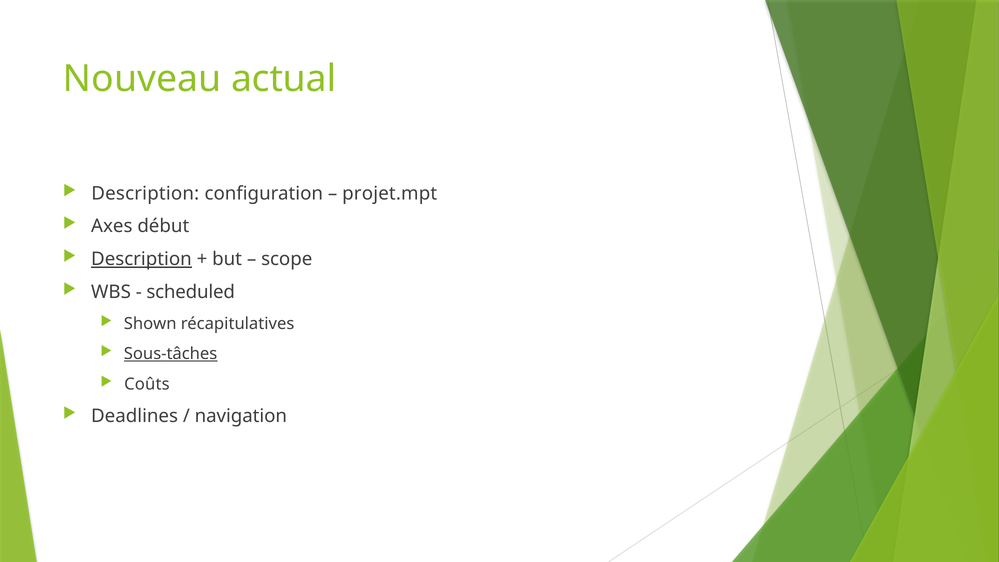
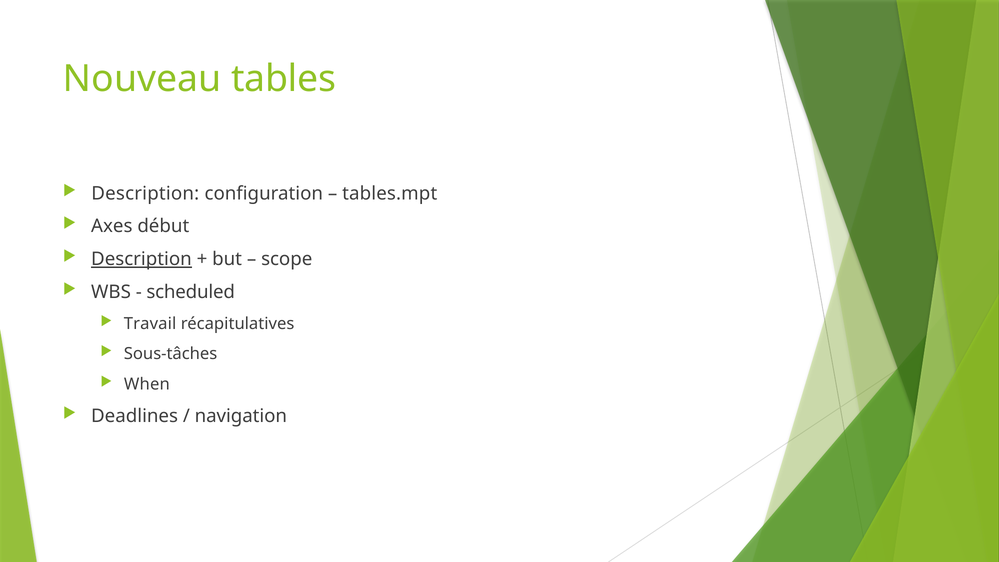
actual: actual -> tables
projet.mpt: projet.mpt -> tables.mpt
Shown: Shown -> Travail
Sous-tâches underline: present -> none
Coûts: Coûts -> When
